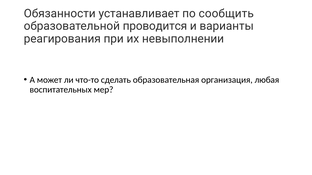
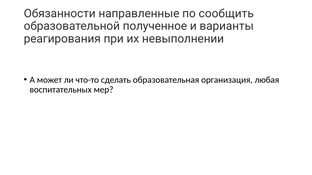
устанавливает: устанавливает -> направленные
проводится: проводится -> полученное
